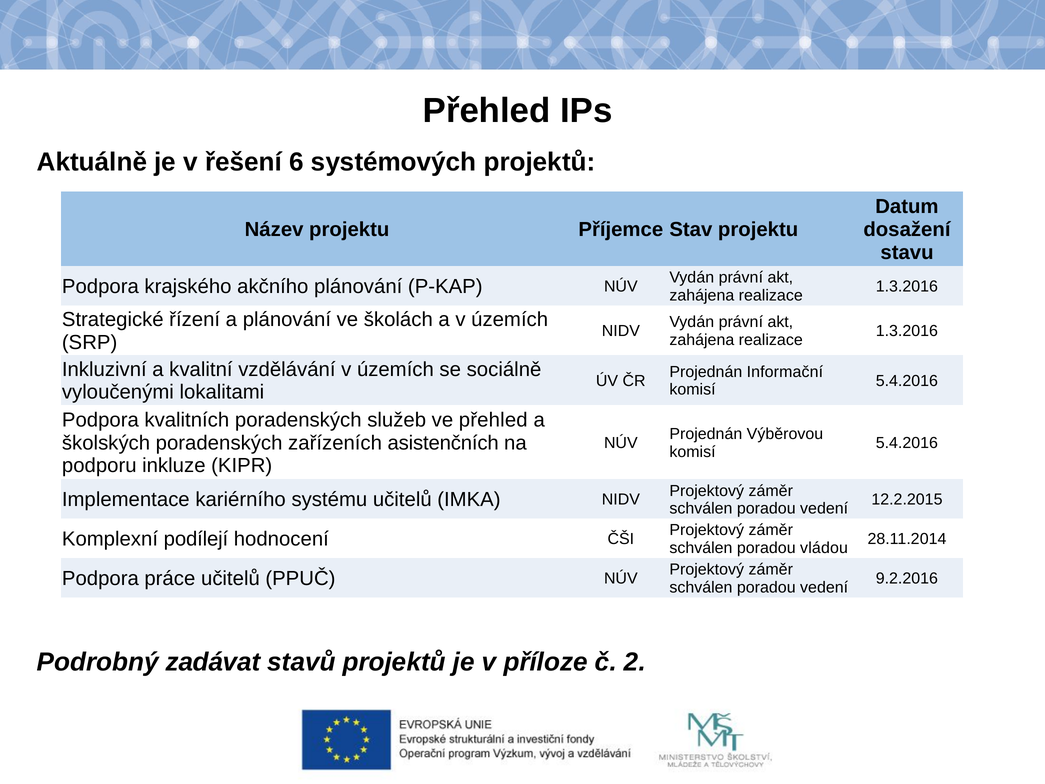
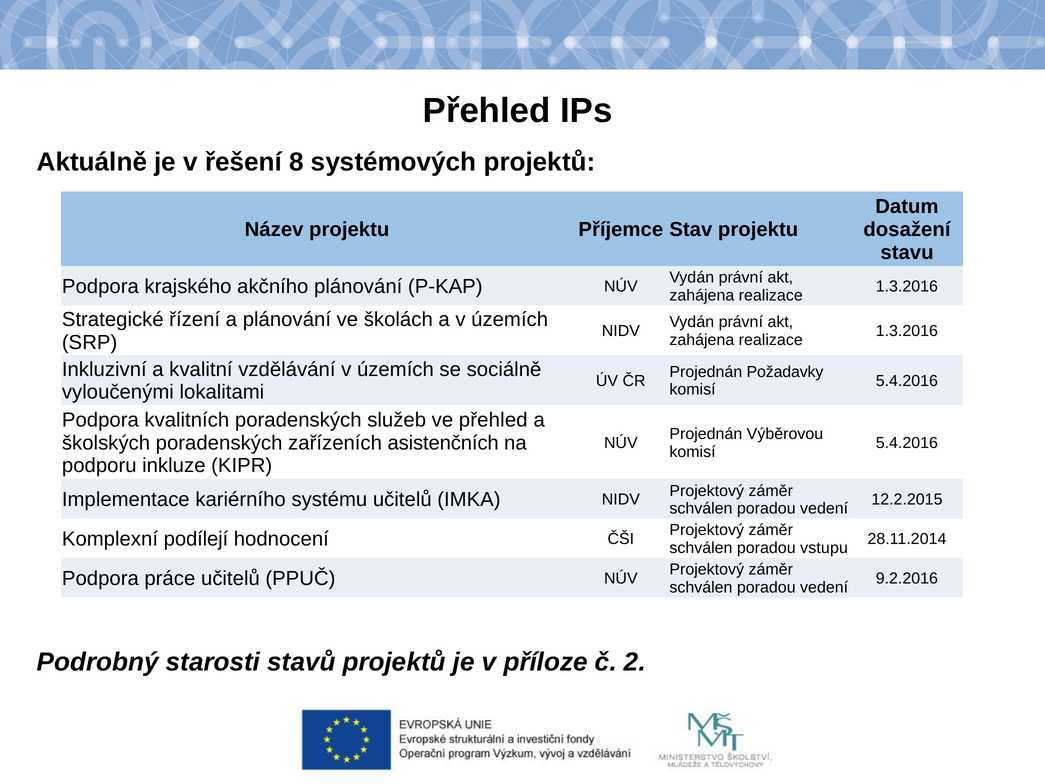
6: 6 -> 8
Informační: Informační -> Požadavky
vládou: vládou -> vstupu
zadávat: zadávat -> starosti
